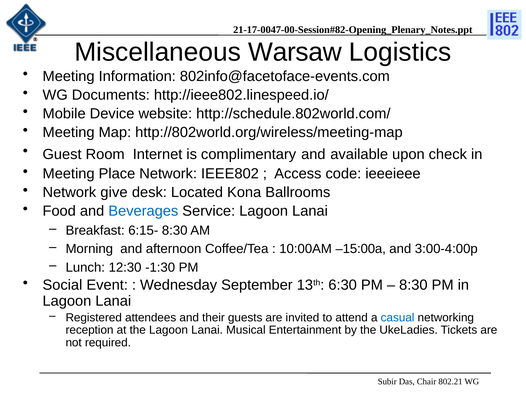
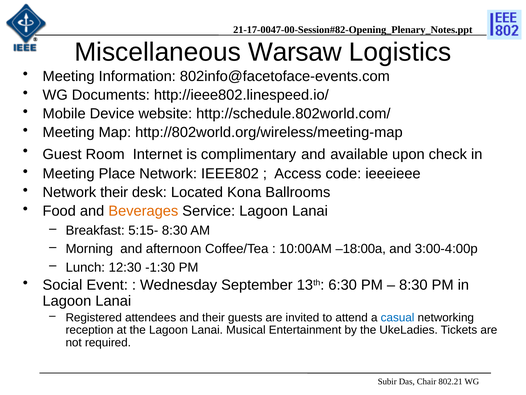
Network give: give -> their
Beverages colour: blue -> orange
6:15-: 6:15- -> 5:15-
–15:00a: –15:00a -> –18:00a
